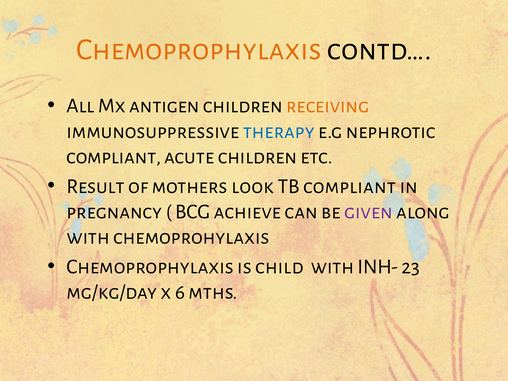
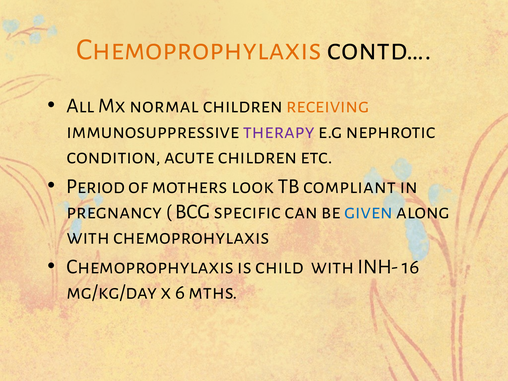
antigen: antigen -> normal
therapy colour: blue -> purple
compliant at (114, 156): compliant -> condition
Result: Result -> Period
achieve: achieve -> specific
given colour: purple -> blue
23: 23 -> 16
